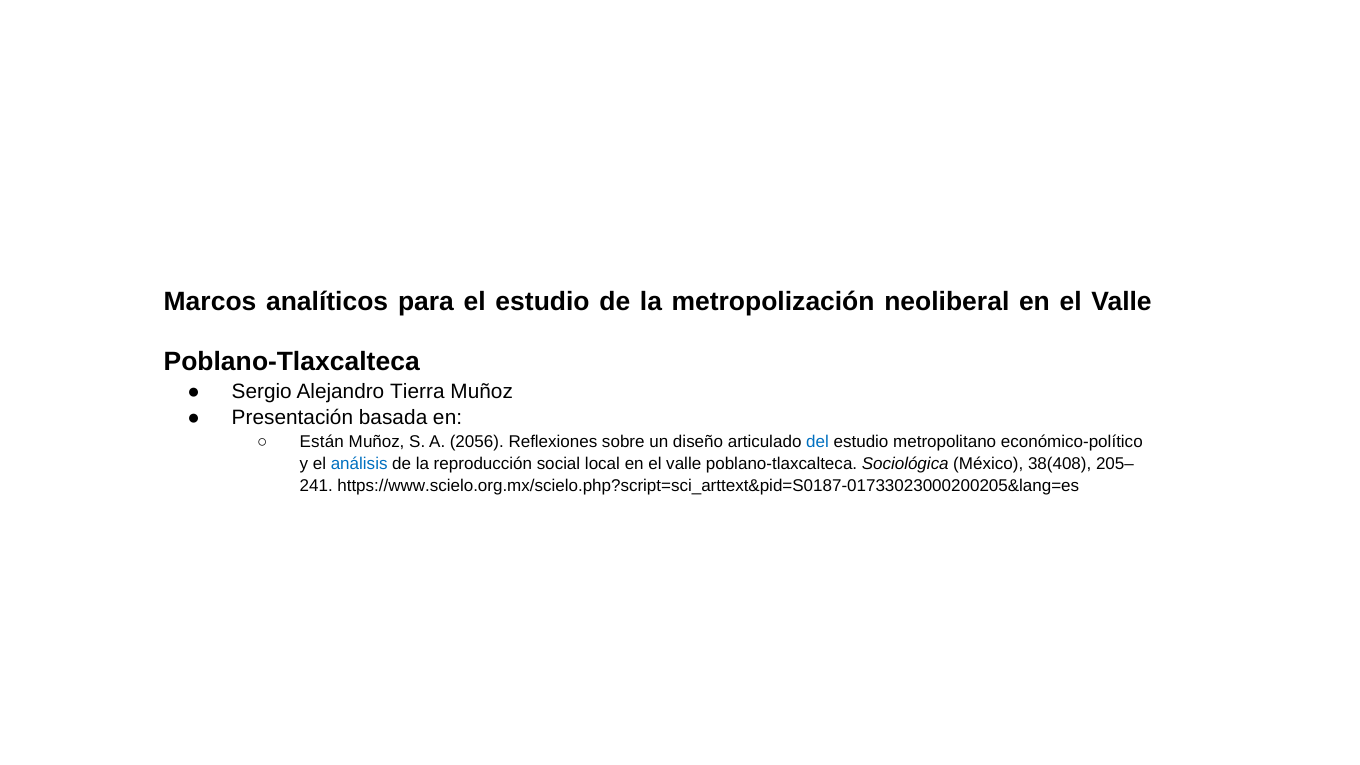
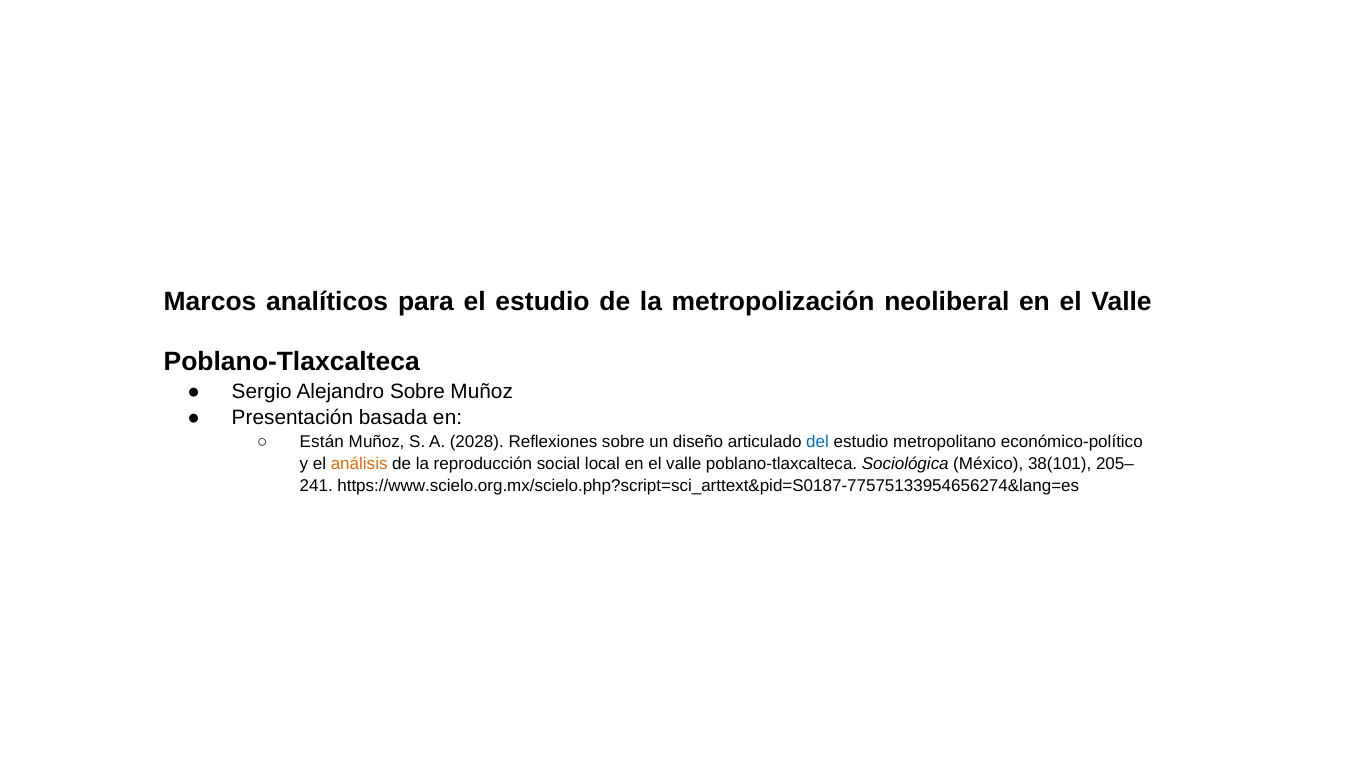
Alejandro Tierra: Tierra -> Sobre
2056: 2056 -> 2028
análisis colour: blue -> orange
38(408: 38(408 -> 38(101
https://www.scielo.org.mx/scielo.php?script=sci_arttext&pid=S0187-01733023000200205&lang=es: https://www.scielo.org.mx/scielo.php?script=sci_arttext&pid=S0187-01733023000200205&lang=es -> https://www.scielo.org.mx/scielo.php?script=sci_arttext&pid=S0187-77575133954656274&lang=es
